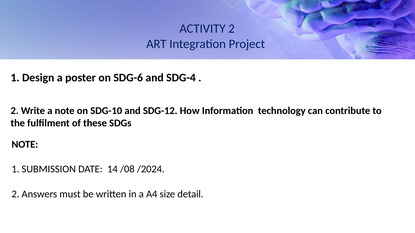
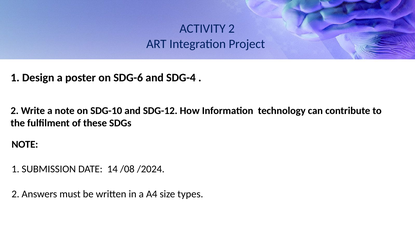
detail: detail -> types
